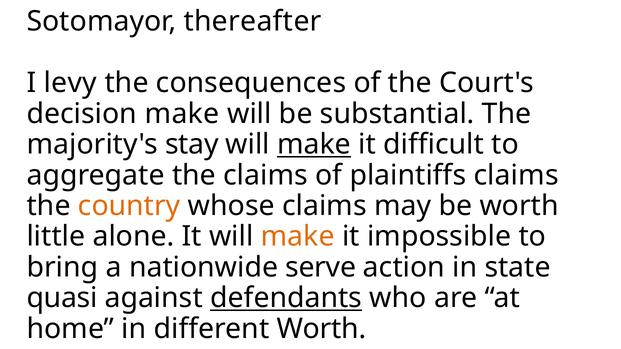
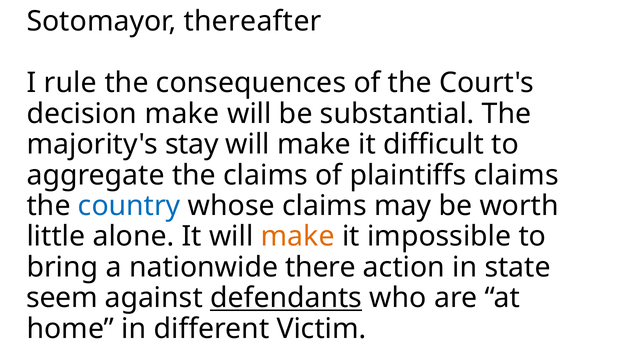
levy: levy -> rule
make at (314, 145) underline: present -> none
country colour: orange -> blue
serve: serve -> there
quasi: quasi -> seem
different Worth: Worth -> Victim
